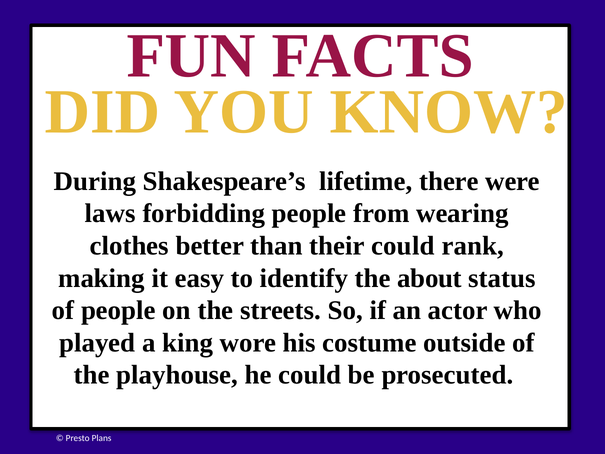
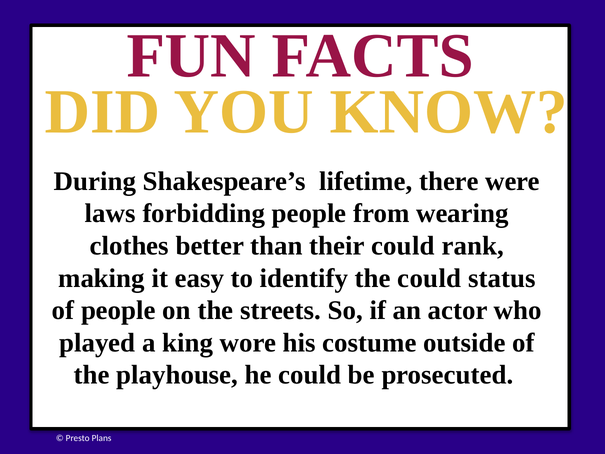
the about: about -> could
